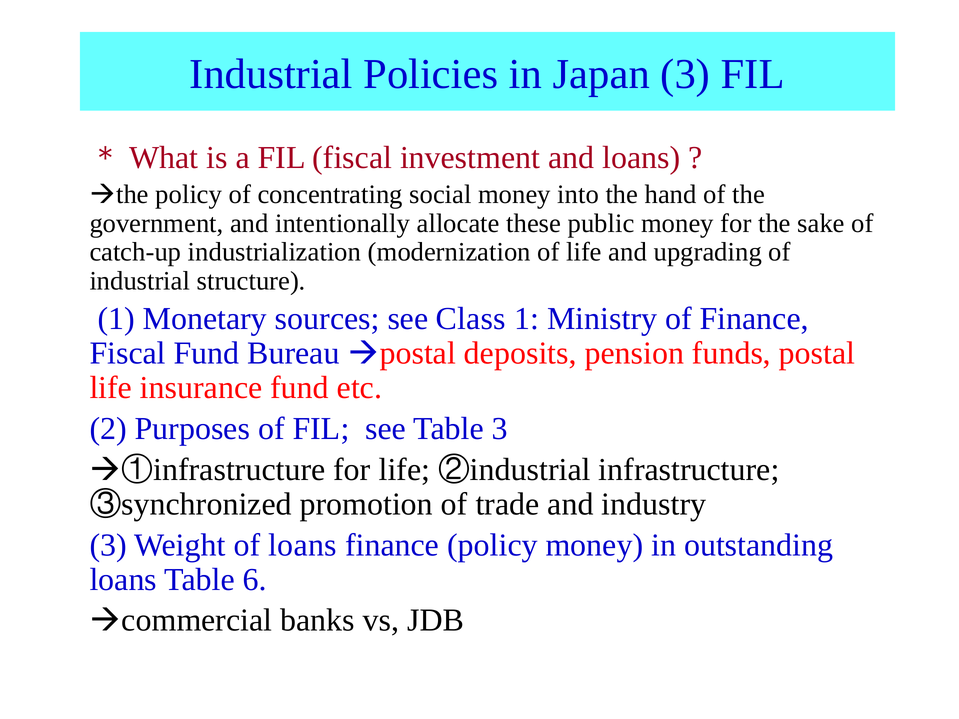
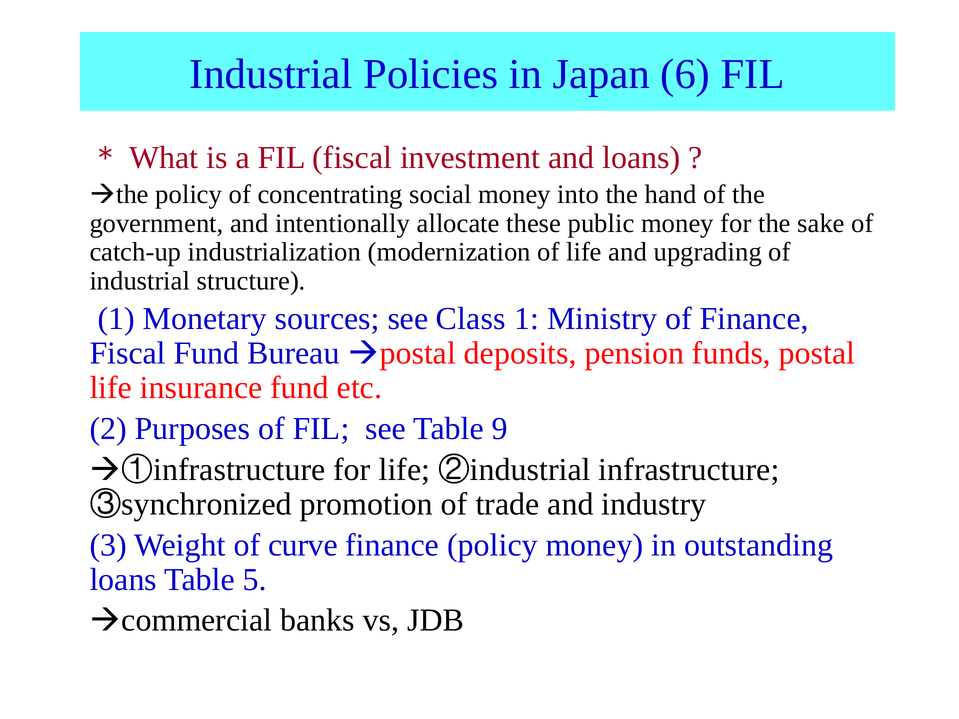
Japan 3: 3 -> 6
Table 3: 3 -> 9
of loans: loans -> curve
6: 6 -> 5
